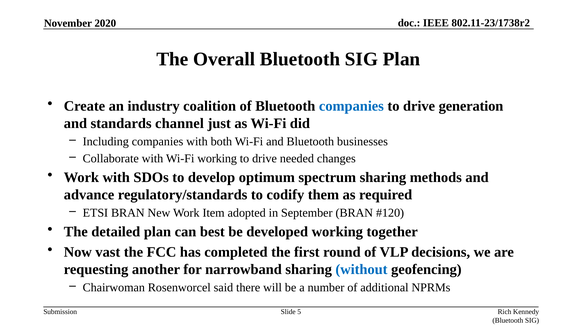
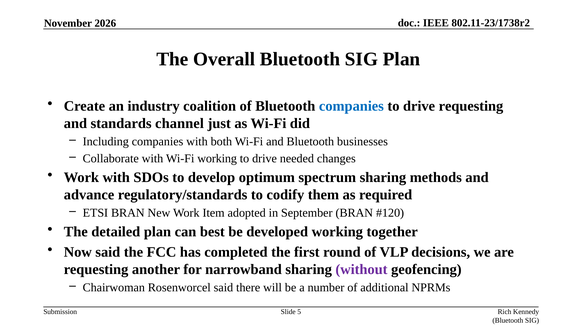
2020: 2020 -> 2026
drive generation: generation -> requesting
Now vast: vast -> said
without colour: blue -> purple
